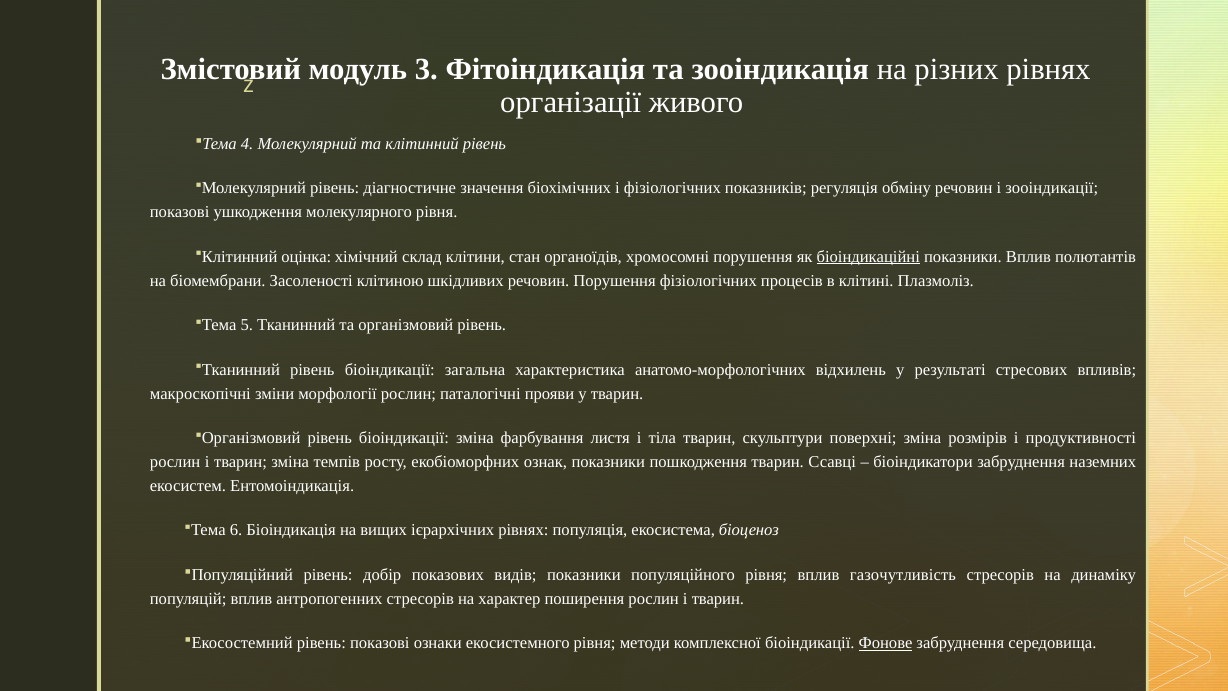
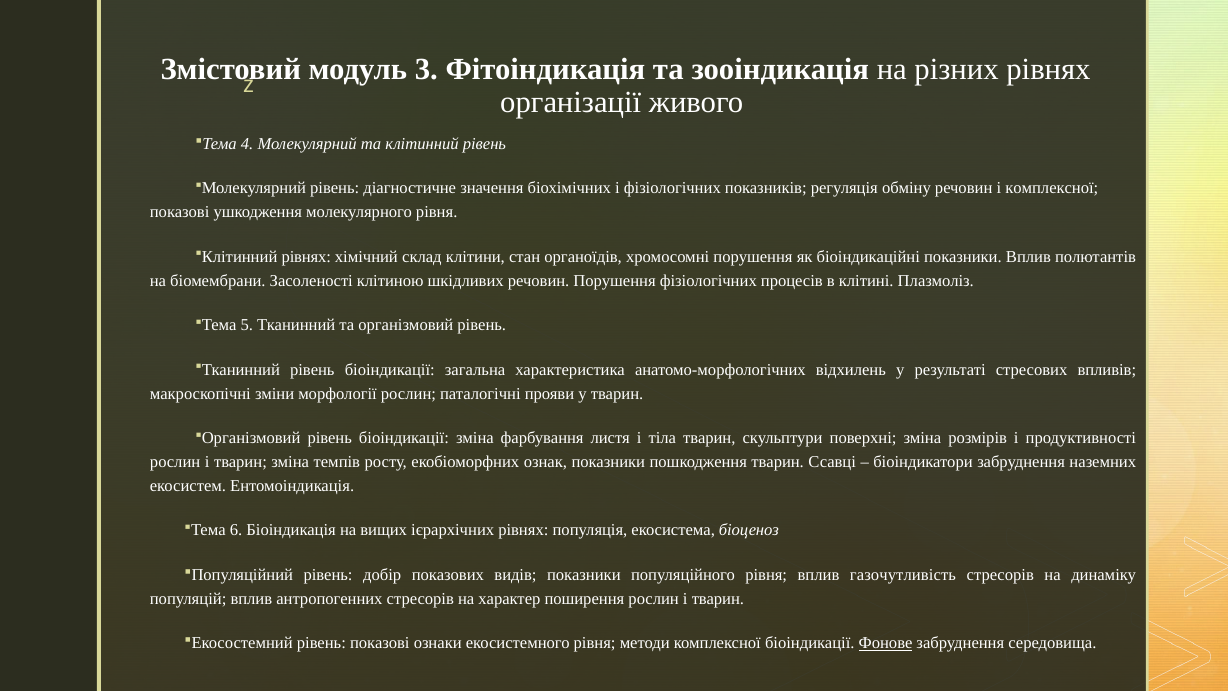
і зооіндикації: зооіндикації -> комплексної
оцінка at (306, 257): оцінка -> рівнях
біоіндикаційні underline: present -> none
